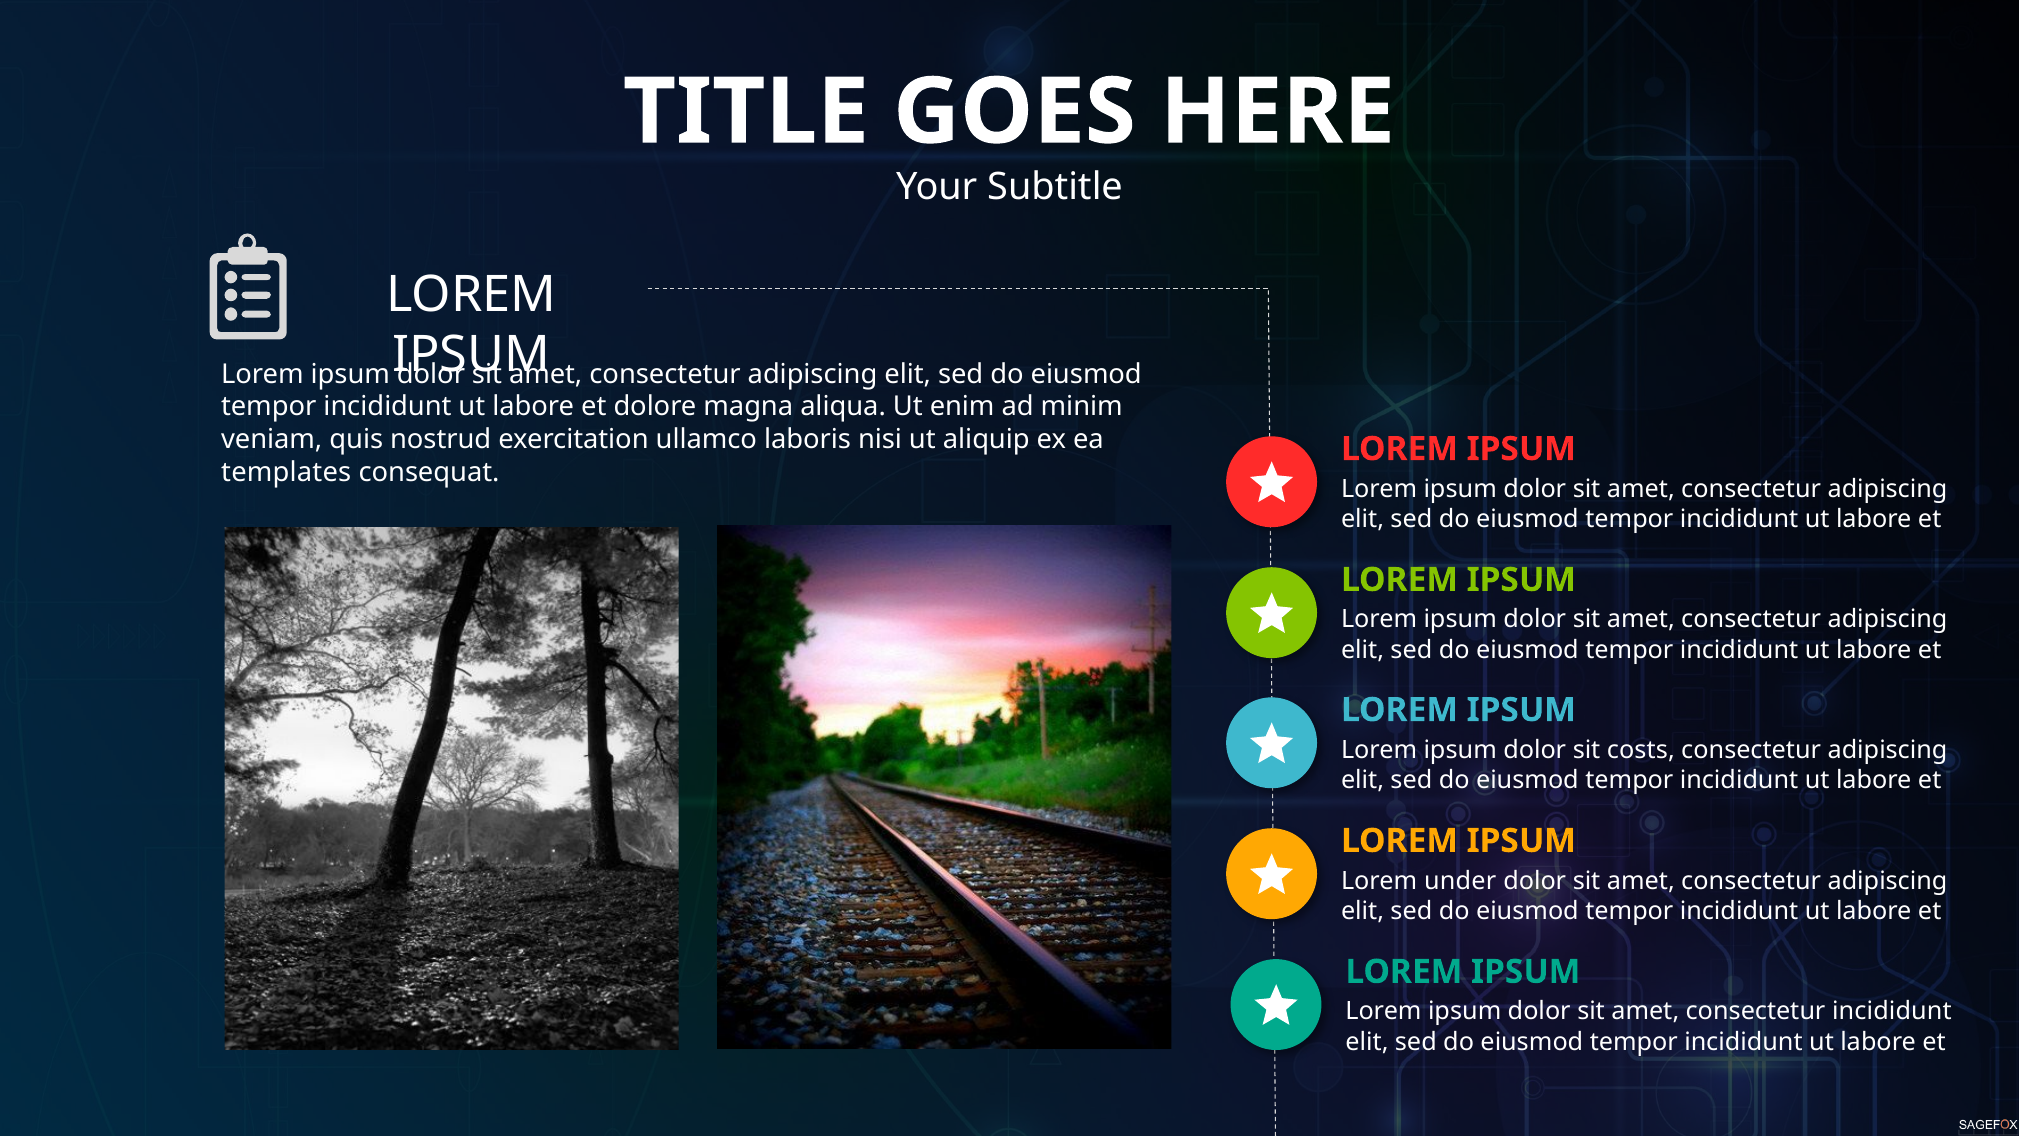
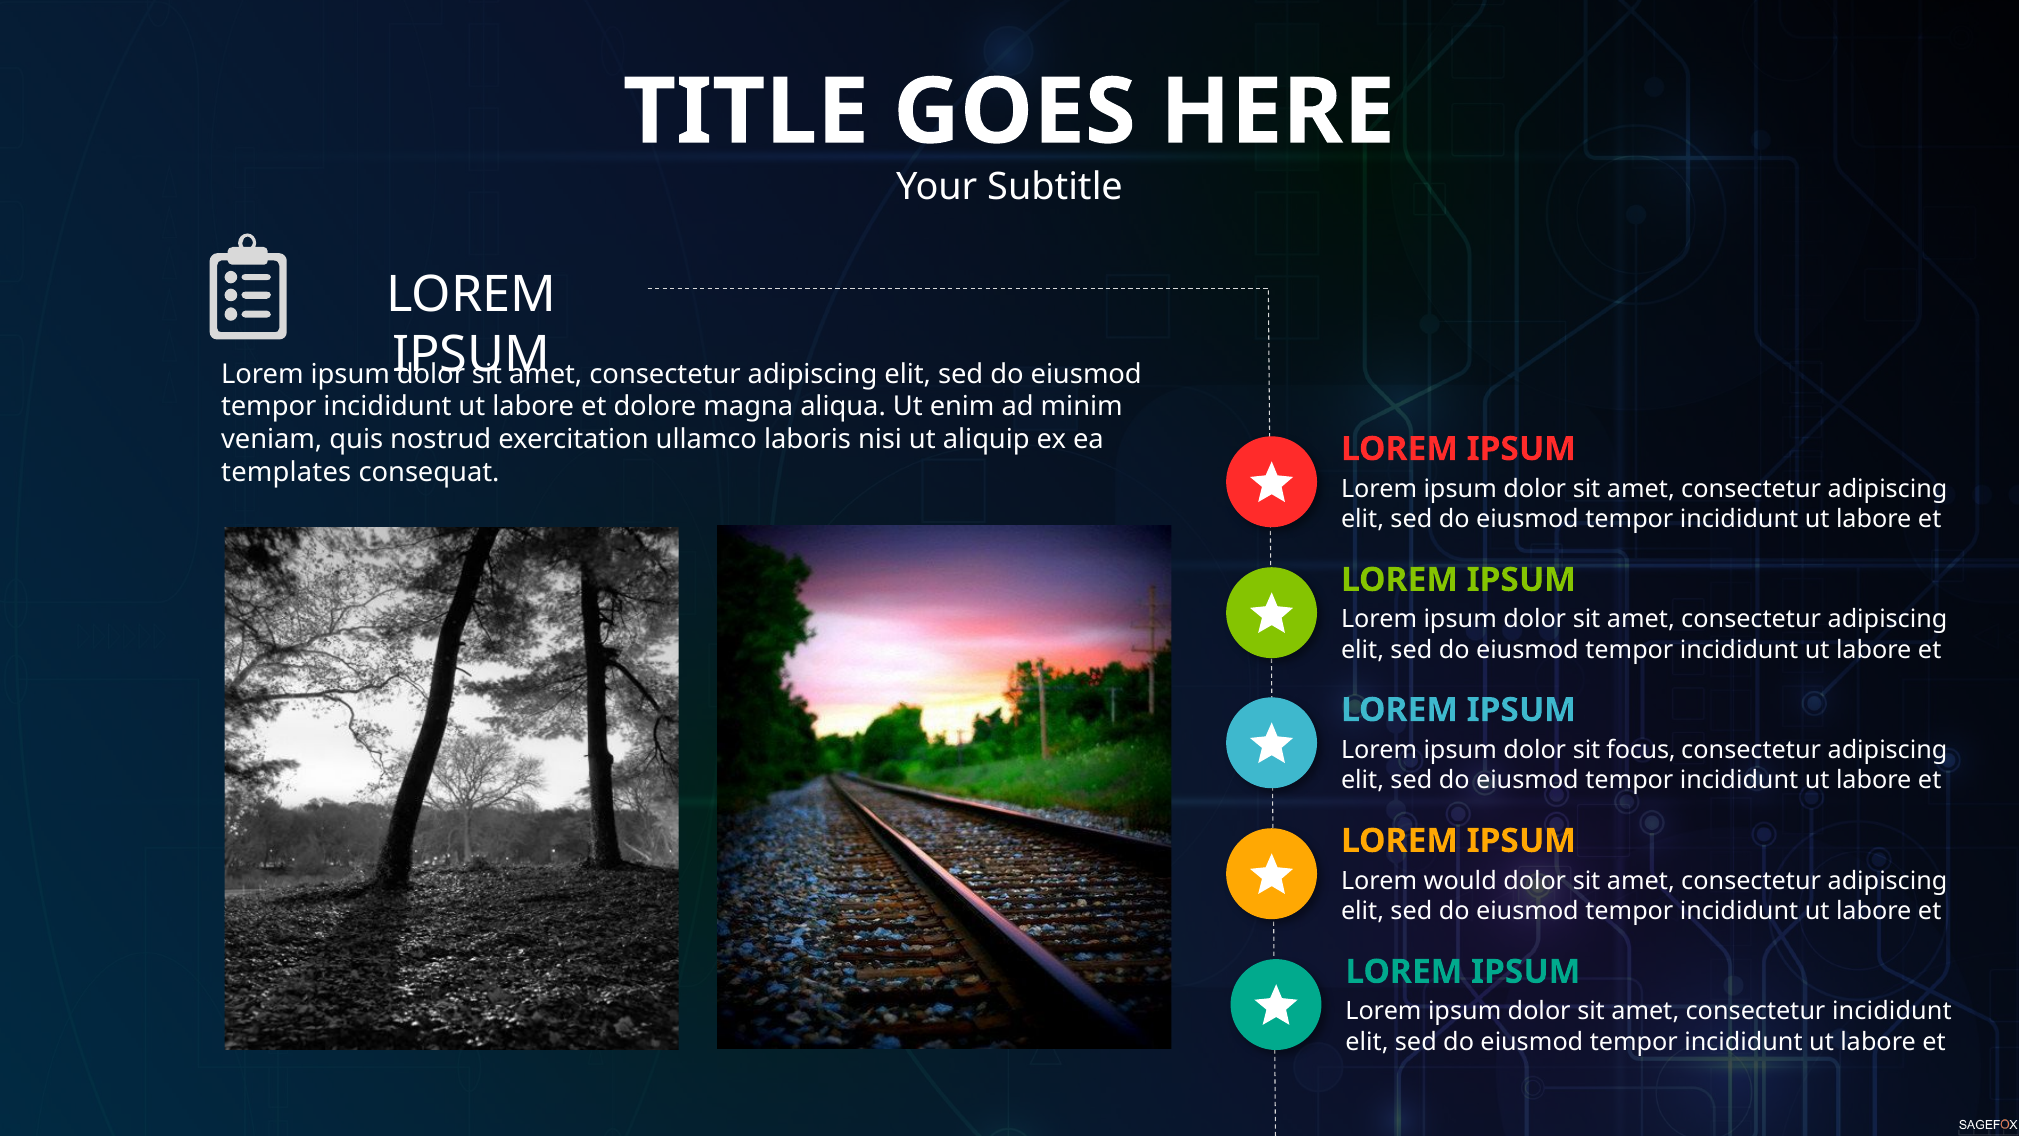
costs: costs -> focus
under: under -> would
